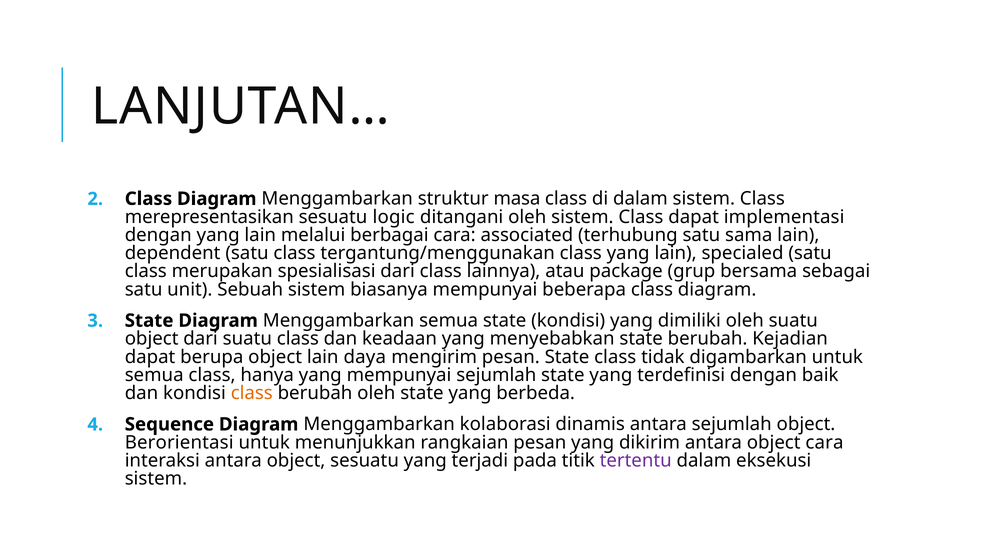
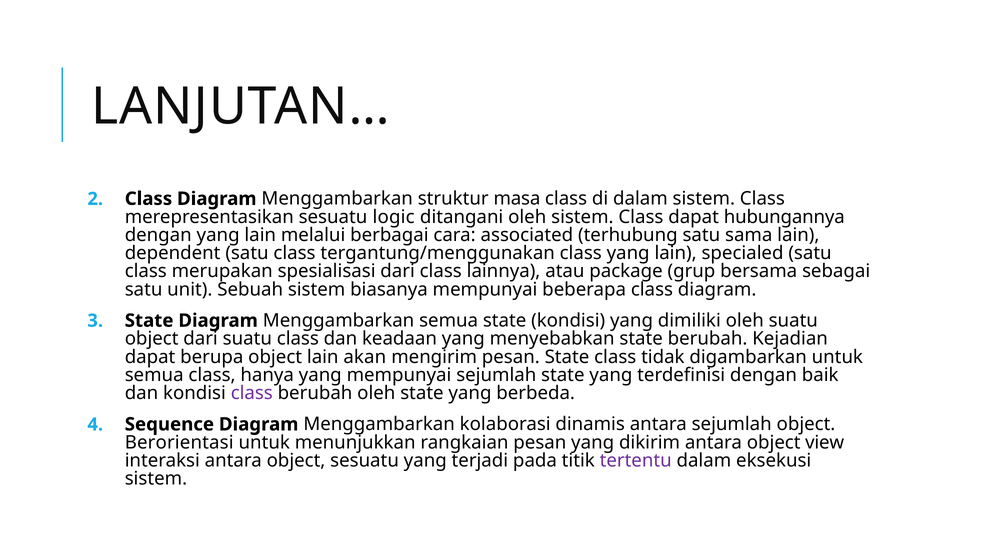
implementasi: implementasi -> hubungannya
daya: daya -> akan
class at (252, 393) colour: orange -> purple
object cara: cara -> view
